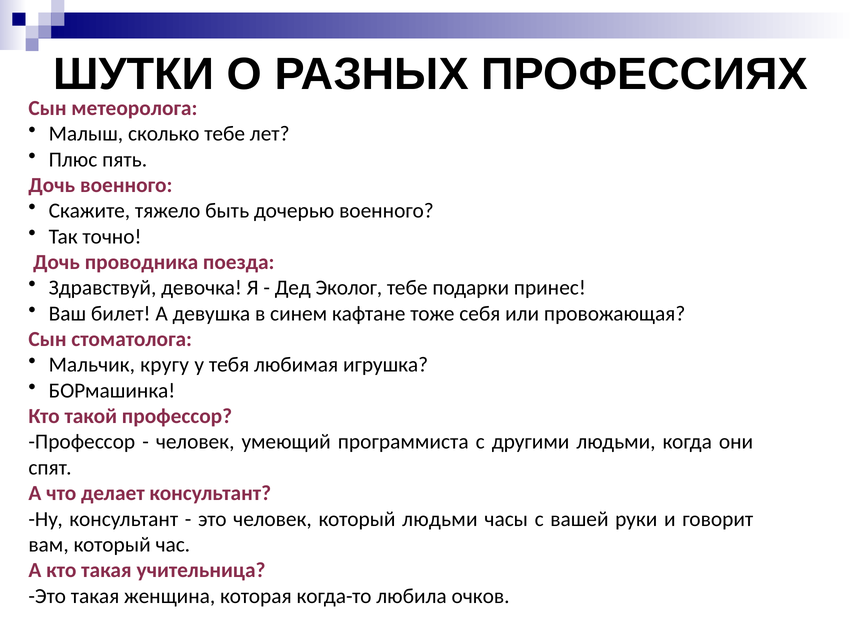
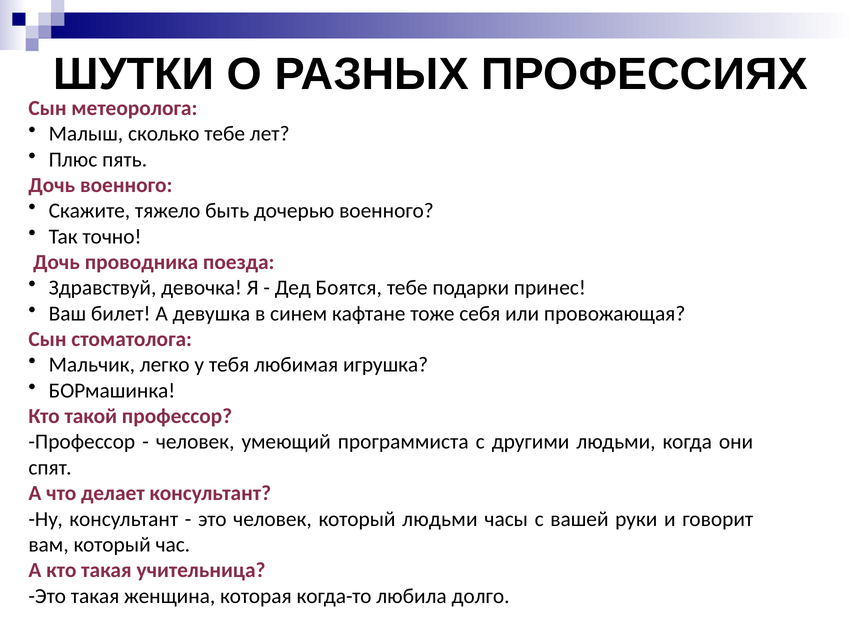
Эколог: Эколог -> Боятся
кругу: кругу -> легко
очков: очков -> долго
